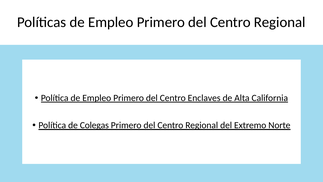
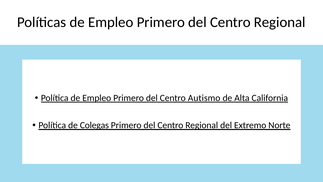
Enclaves: Enclaves -> Autismo
